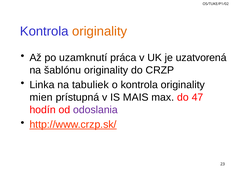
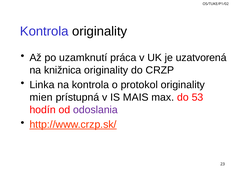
originality at (100, 31) colour: orange -> black
šablónu: šablónu -> knižnica
na tabuliek: tabuliek -> kontrola
o kontrola: kontrola -> protokol
47: 47 -> 53
